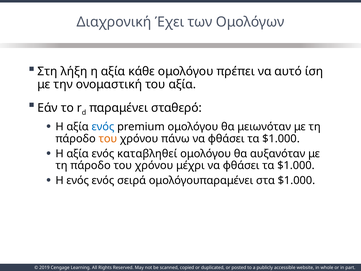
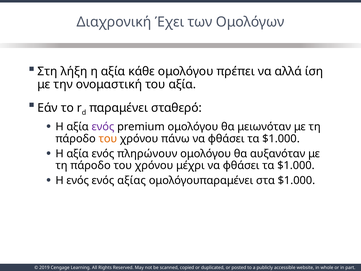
αυτό: αυτό -> αλλά
ενός at (103, 127) colour: blue -> purple
καταβληθεί: καταβληθεί -> πληρώνουν
σειρά: σειρά -> αξίας
